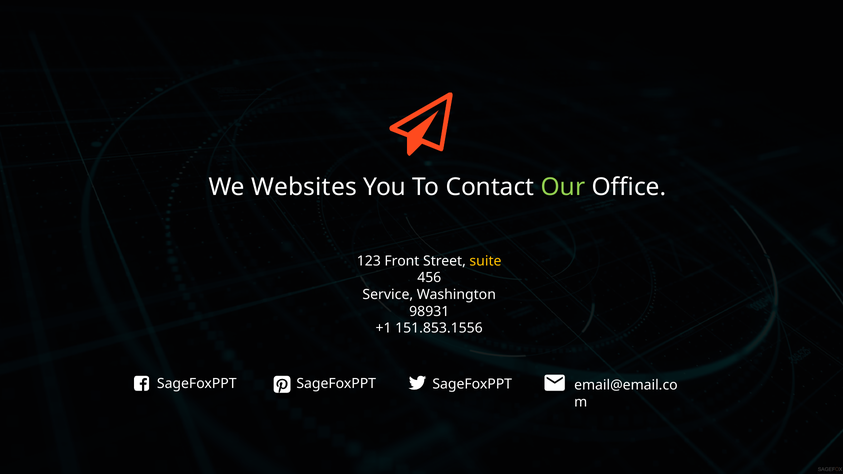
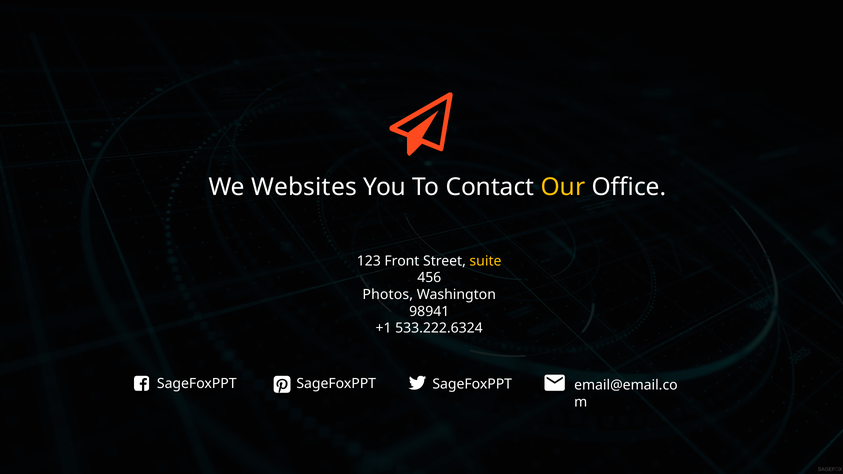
Our colour: light green -> yellow
Service: Service -> Photos
98931: 98931 -> 98941
151.853.1556: 151.853.1556 -> 533.222.6324
